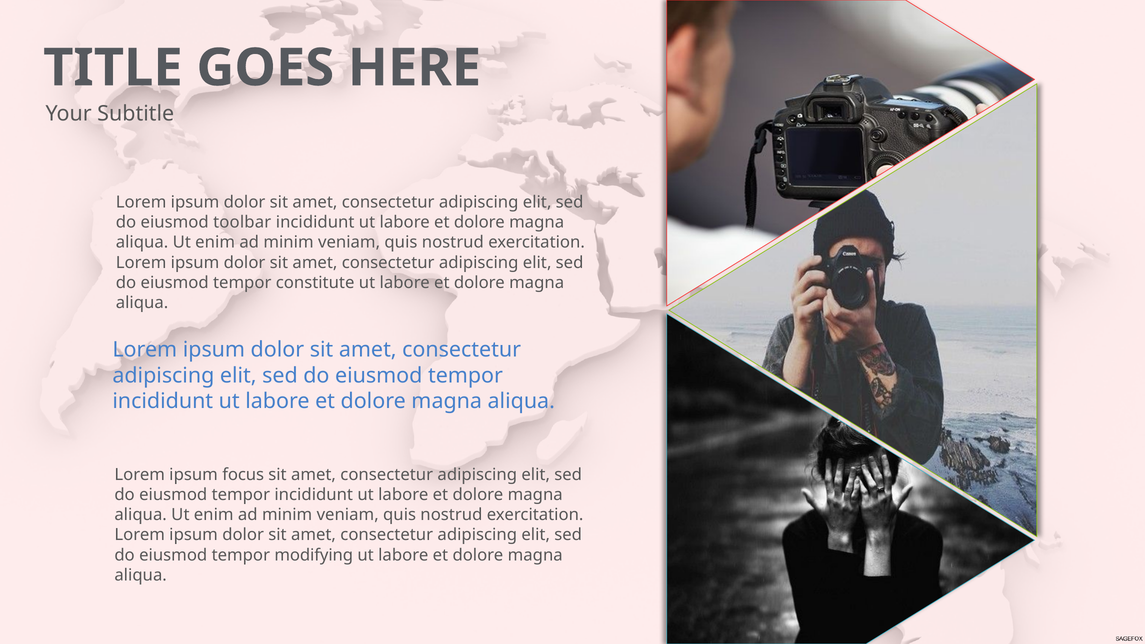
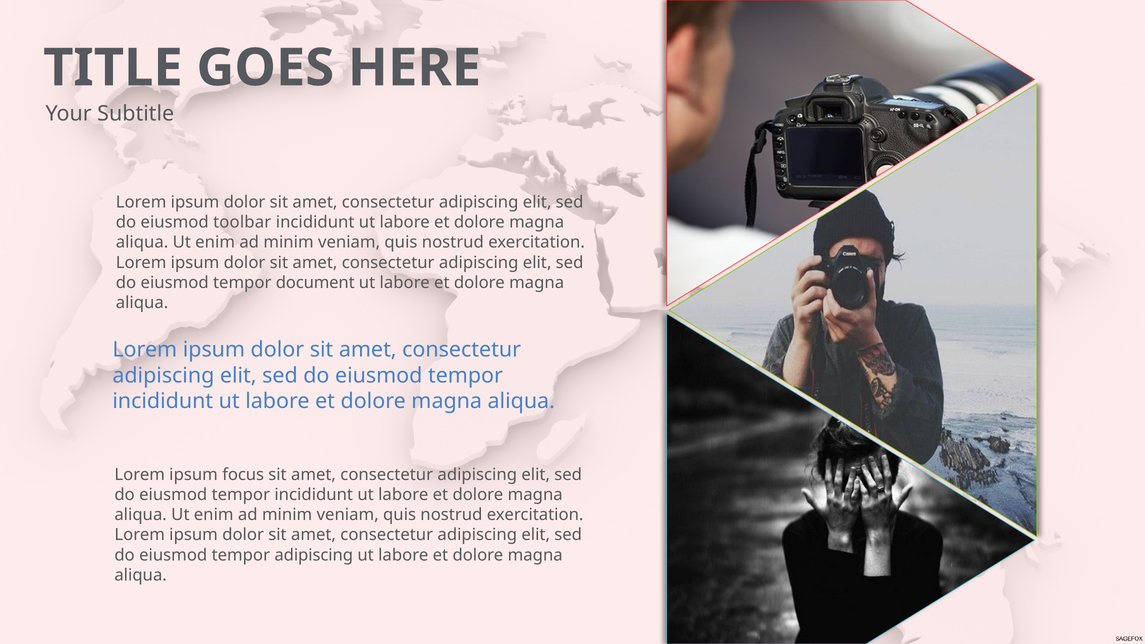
constitute: constitute -> document
tempor modifying: modifying -> adipiscing
